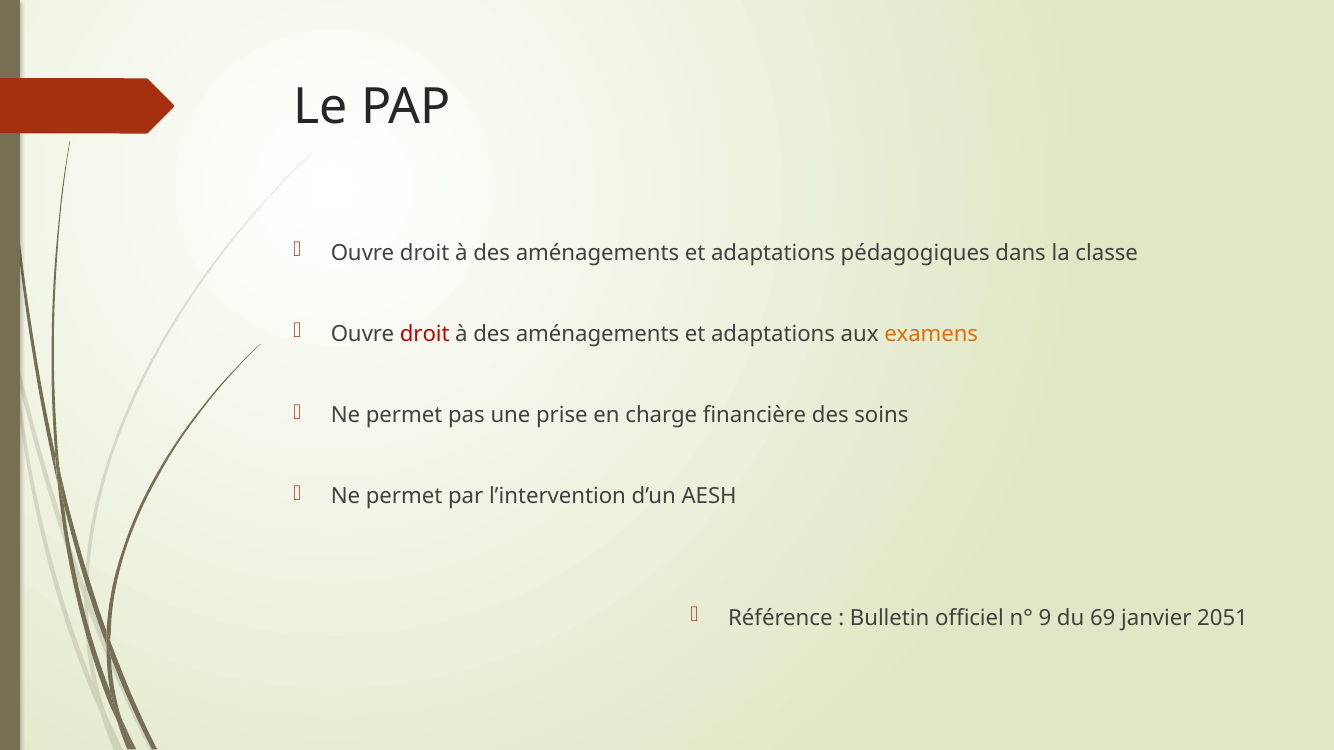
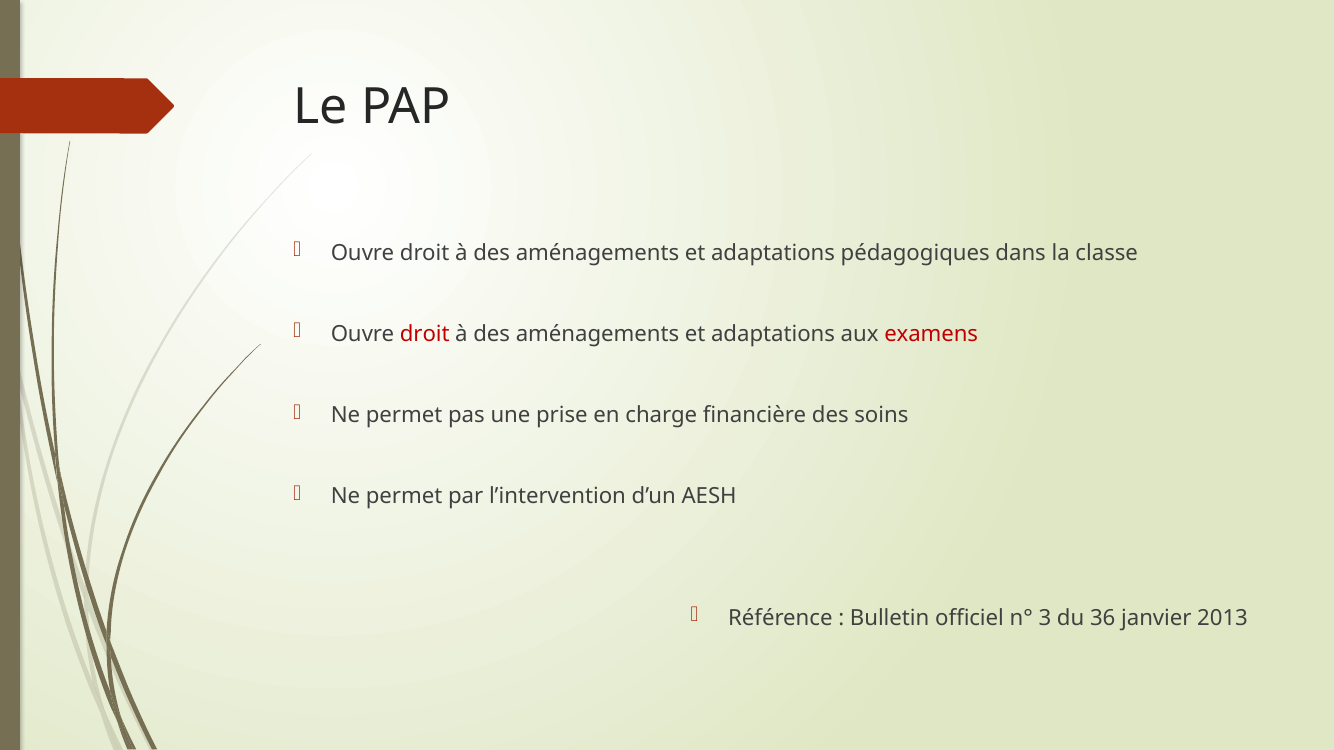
examens colour: orange -> red
9: 9 -> 3
69: 69 -> 36
2051: 2051 -> 2013
